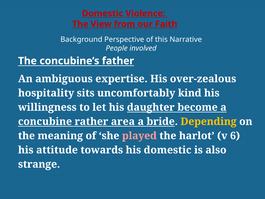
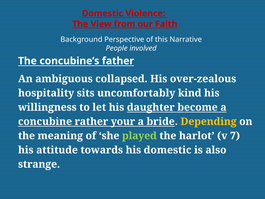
expertise: expertise -> collapsed
area: area -> your
played colour: pink -> light green
6: 6 -> 7
